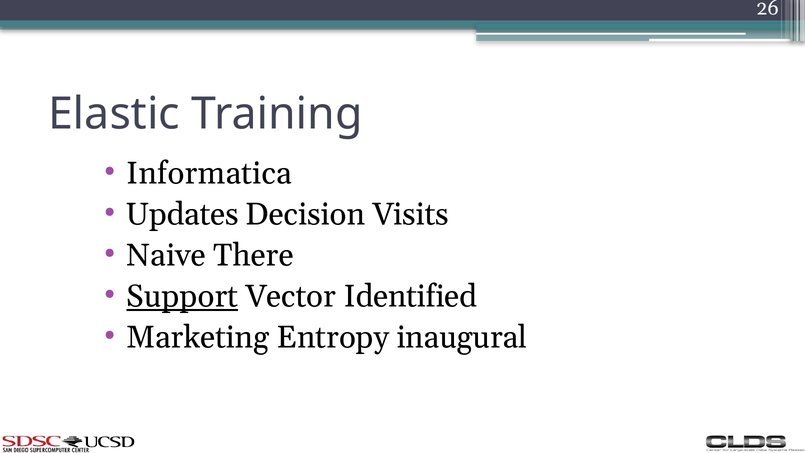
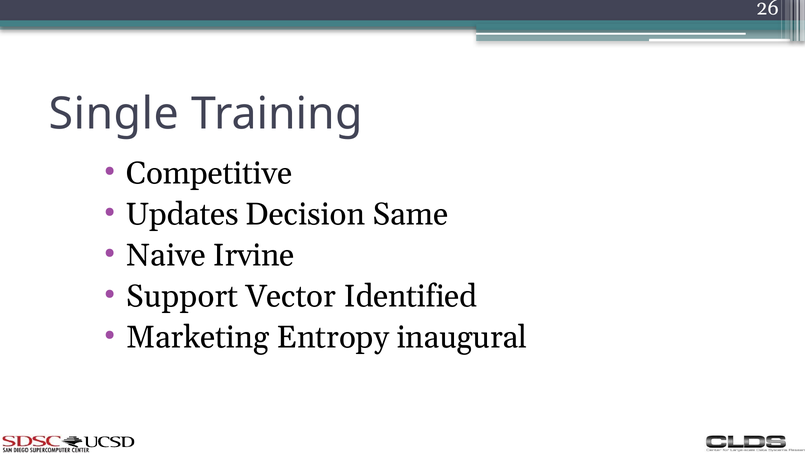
Elastic: Elastic -> Single
Informatica: Informatica -> Competitive
Visits: Visits -> Same
There: There -> Irvine
Support underline: present -> none
